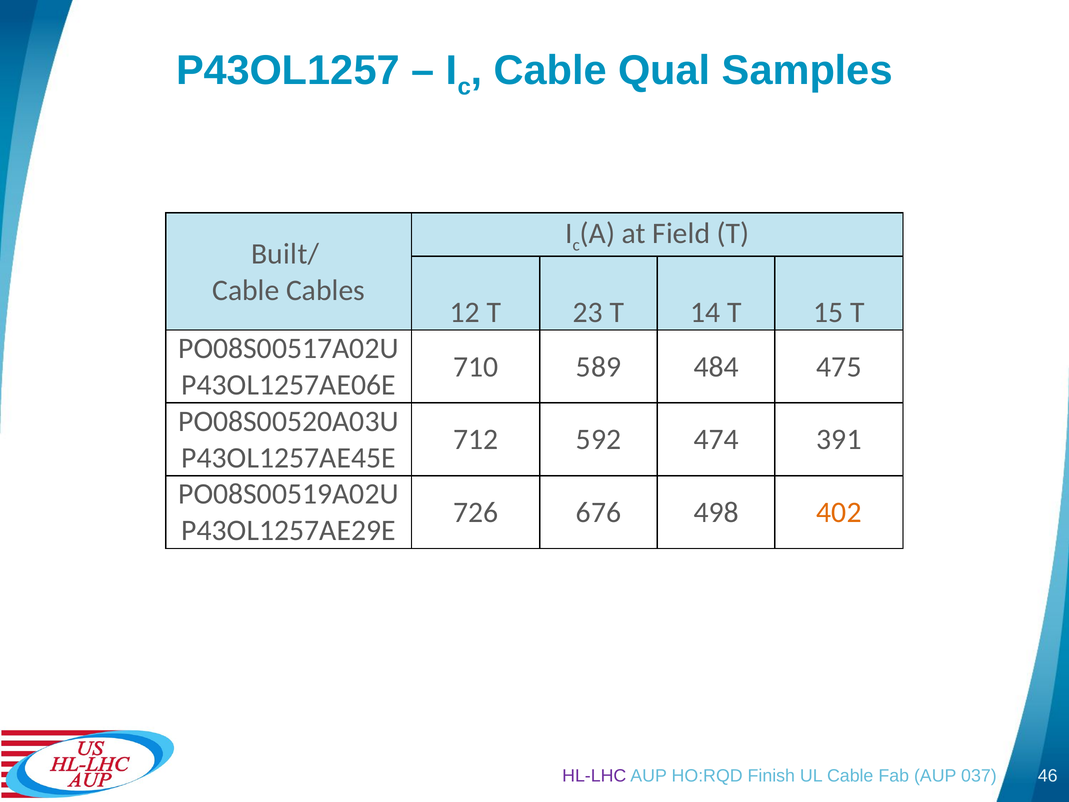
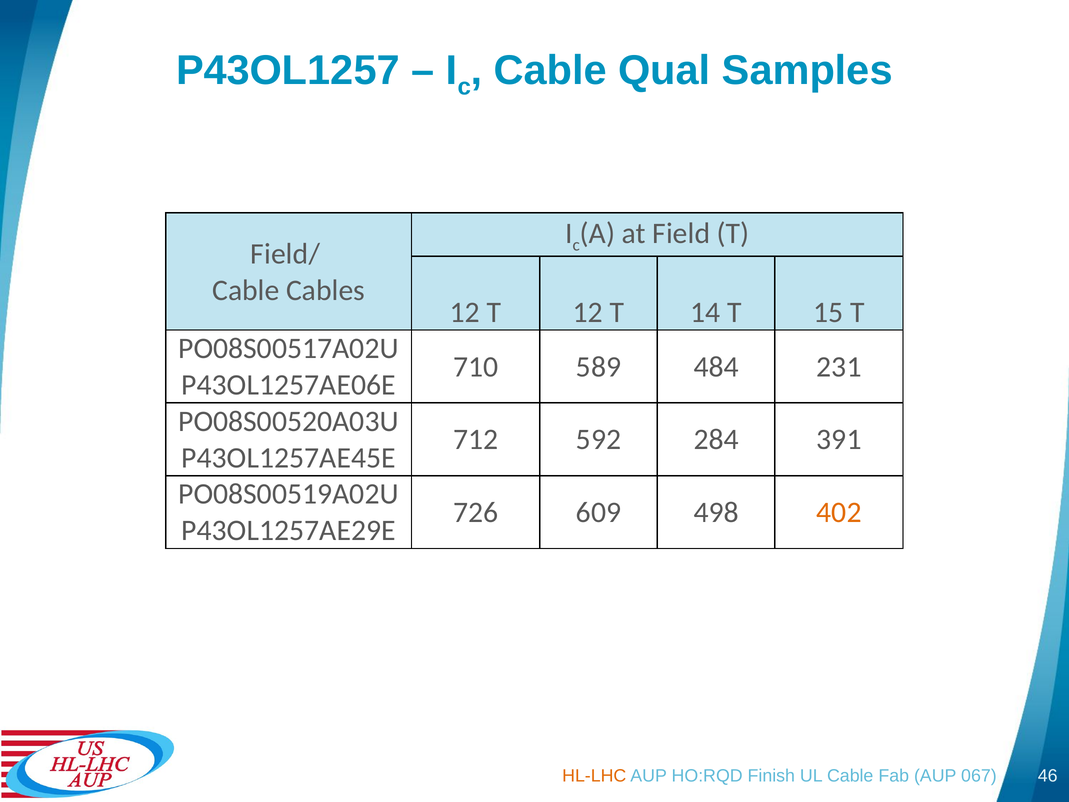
Built/: Built/ -> Field/
12 T 23: 23 -> 12
475: 475 -> 231
474: 474 -> 284
676: 676 -> 609
HL-LHC colour: purple -> orange
037: 037 -> 067
